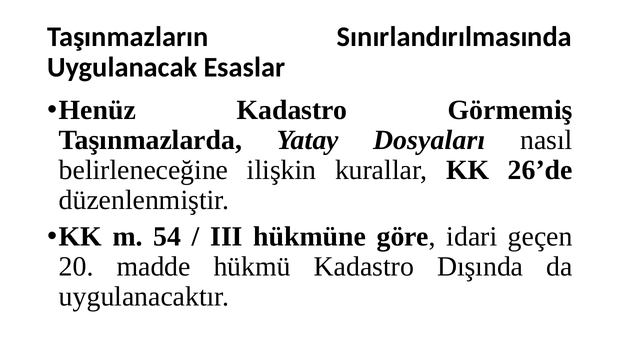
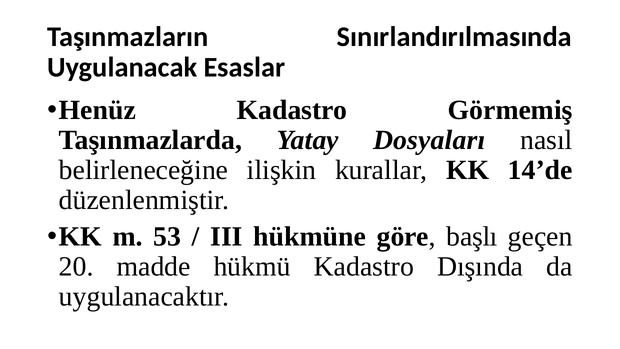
26’de: 26’de -> 14’de
54: 54 -> 53
idari: idari -> başlı
